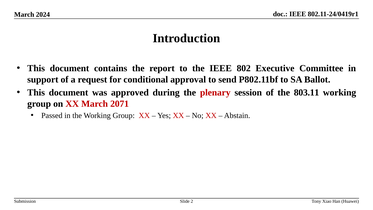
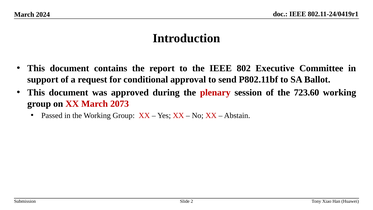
803.11: 803.11 -> 723.60
2071: 2071 -> 2073
